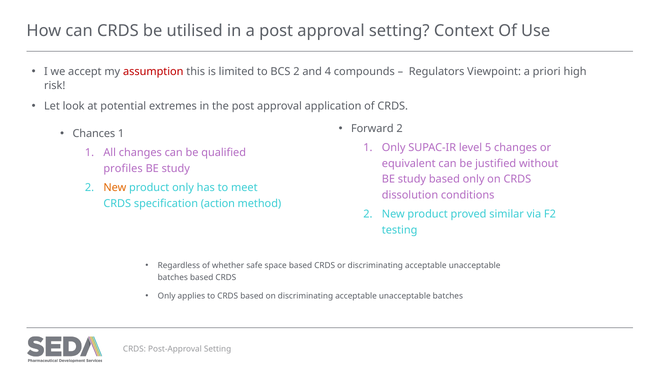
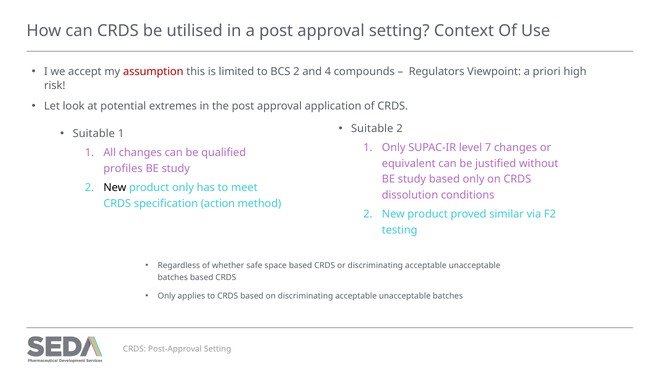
Forward at (372, 129): Forward -> Suitable
Chances at (94, 134): Chances -> Suitable
5: 5 -> 7
New at (115, 188) colour: orange -> black
